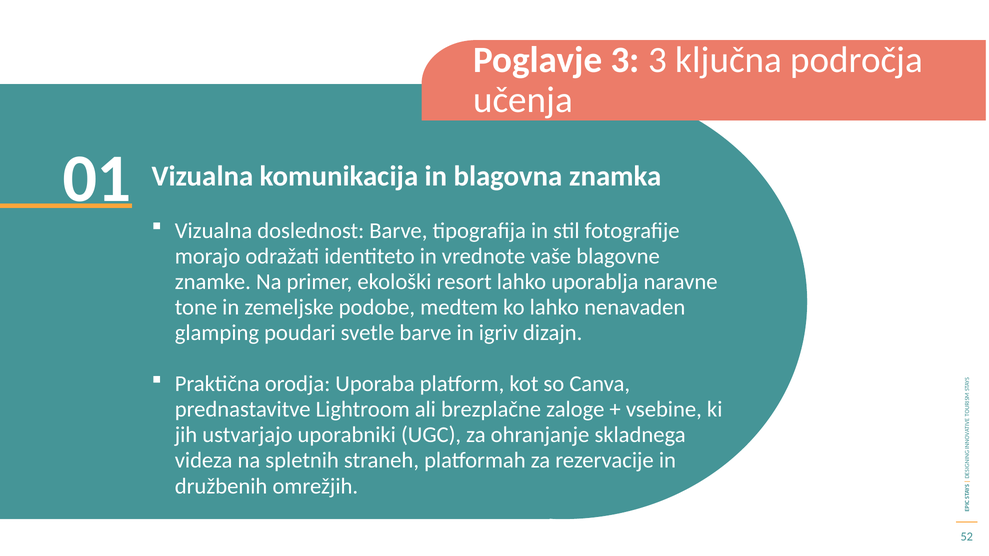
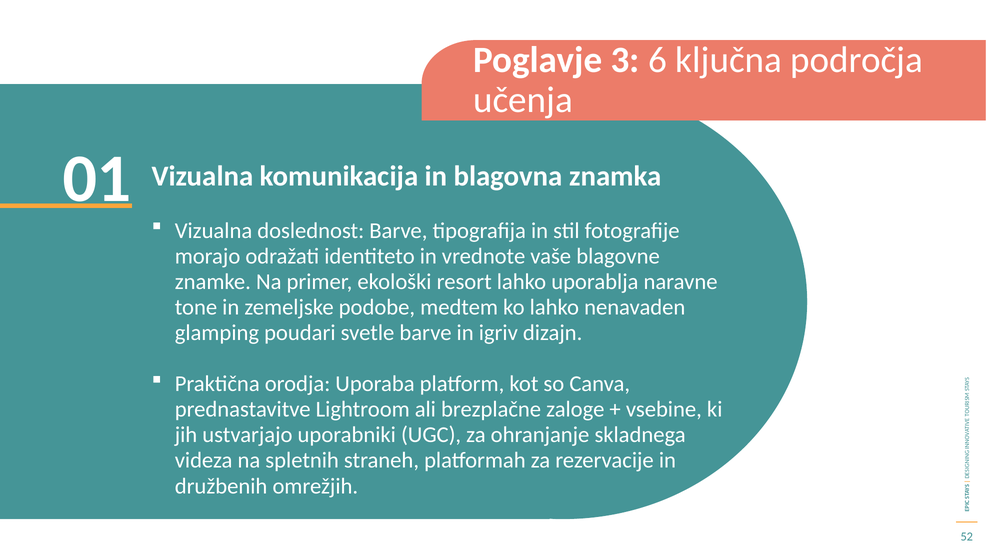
3 3: 3 -> 6
